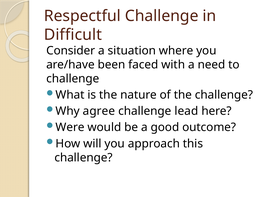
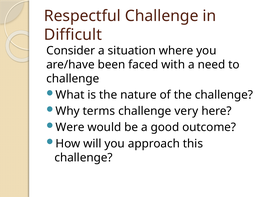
agree: agree -> terms
lead: lead -> very
